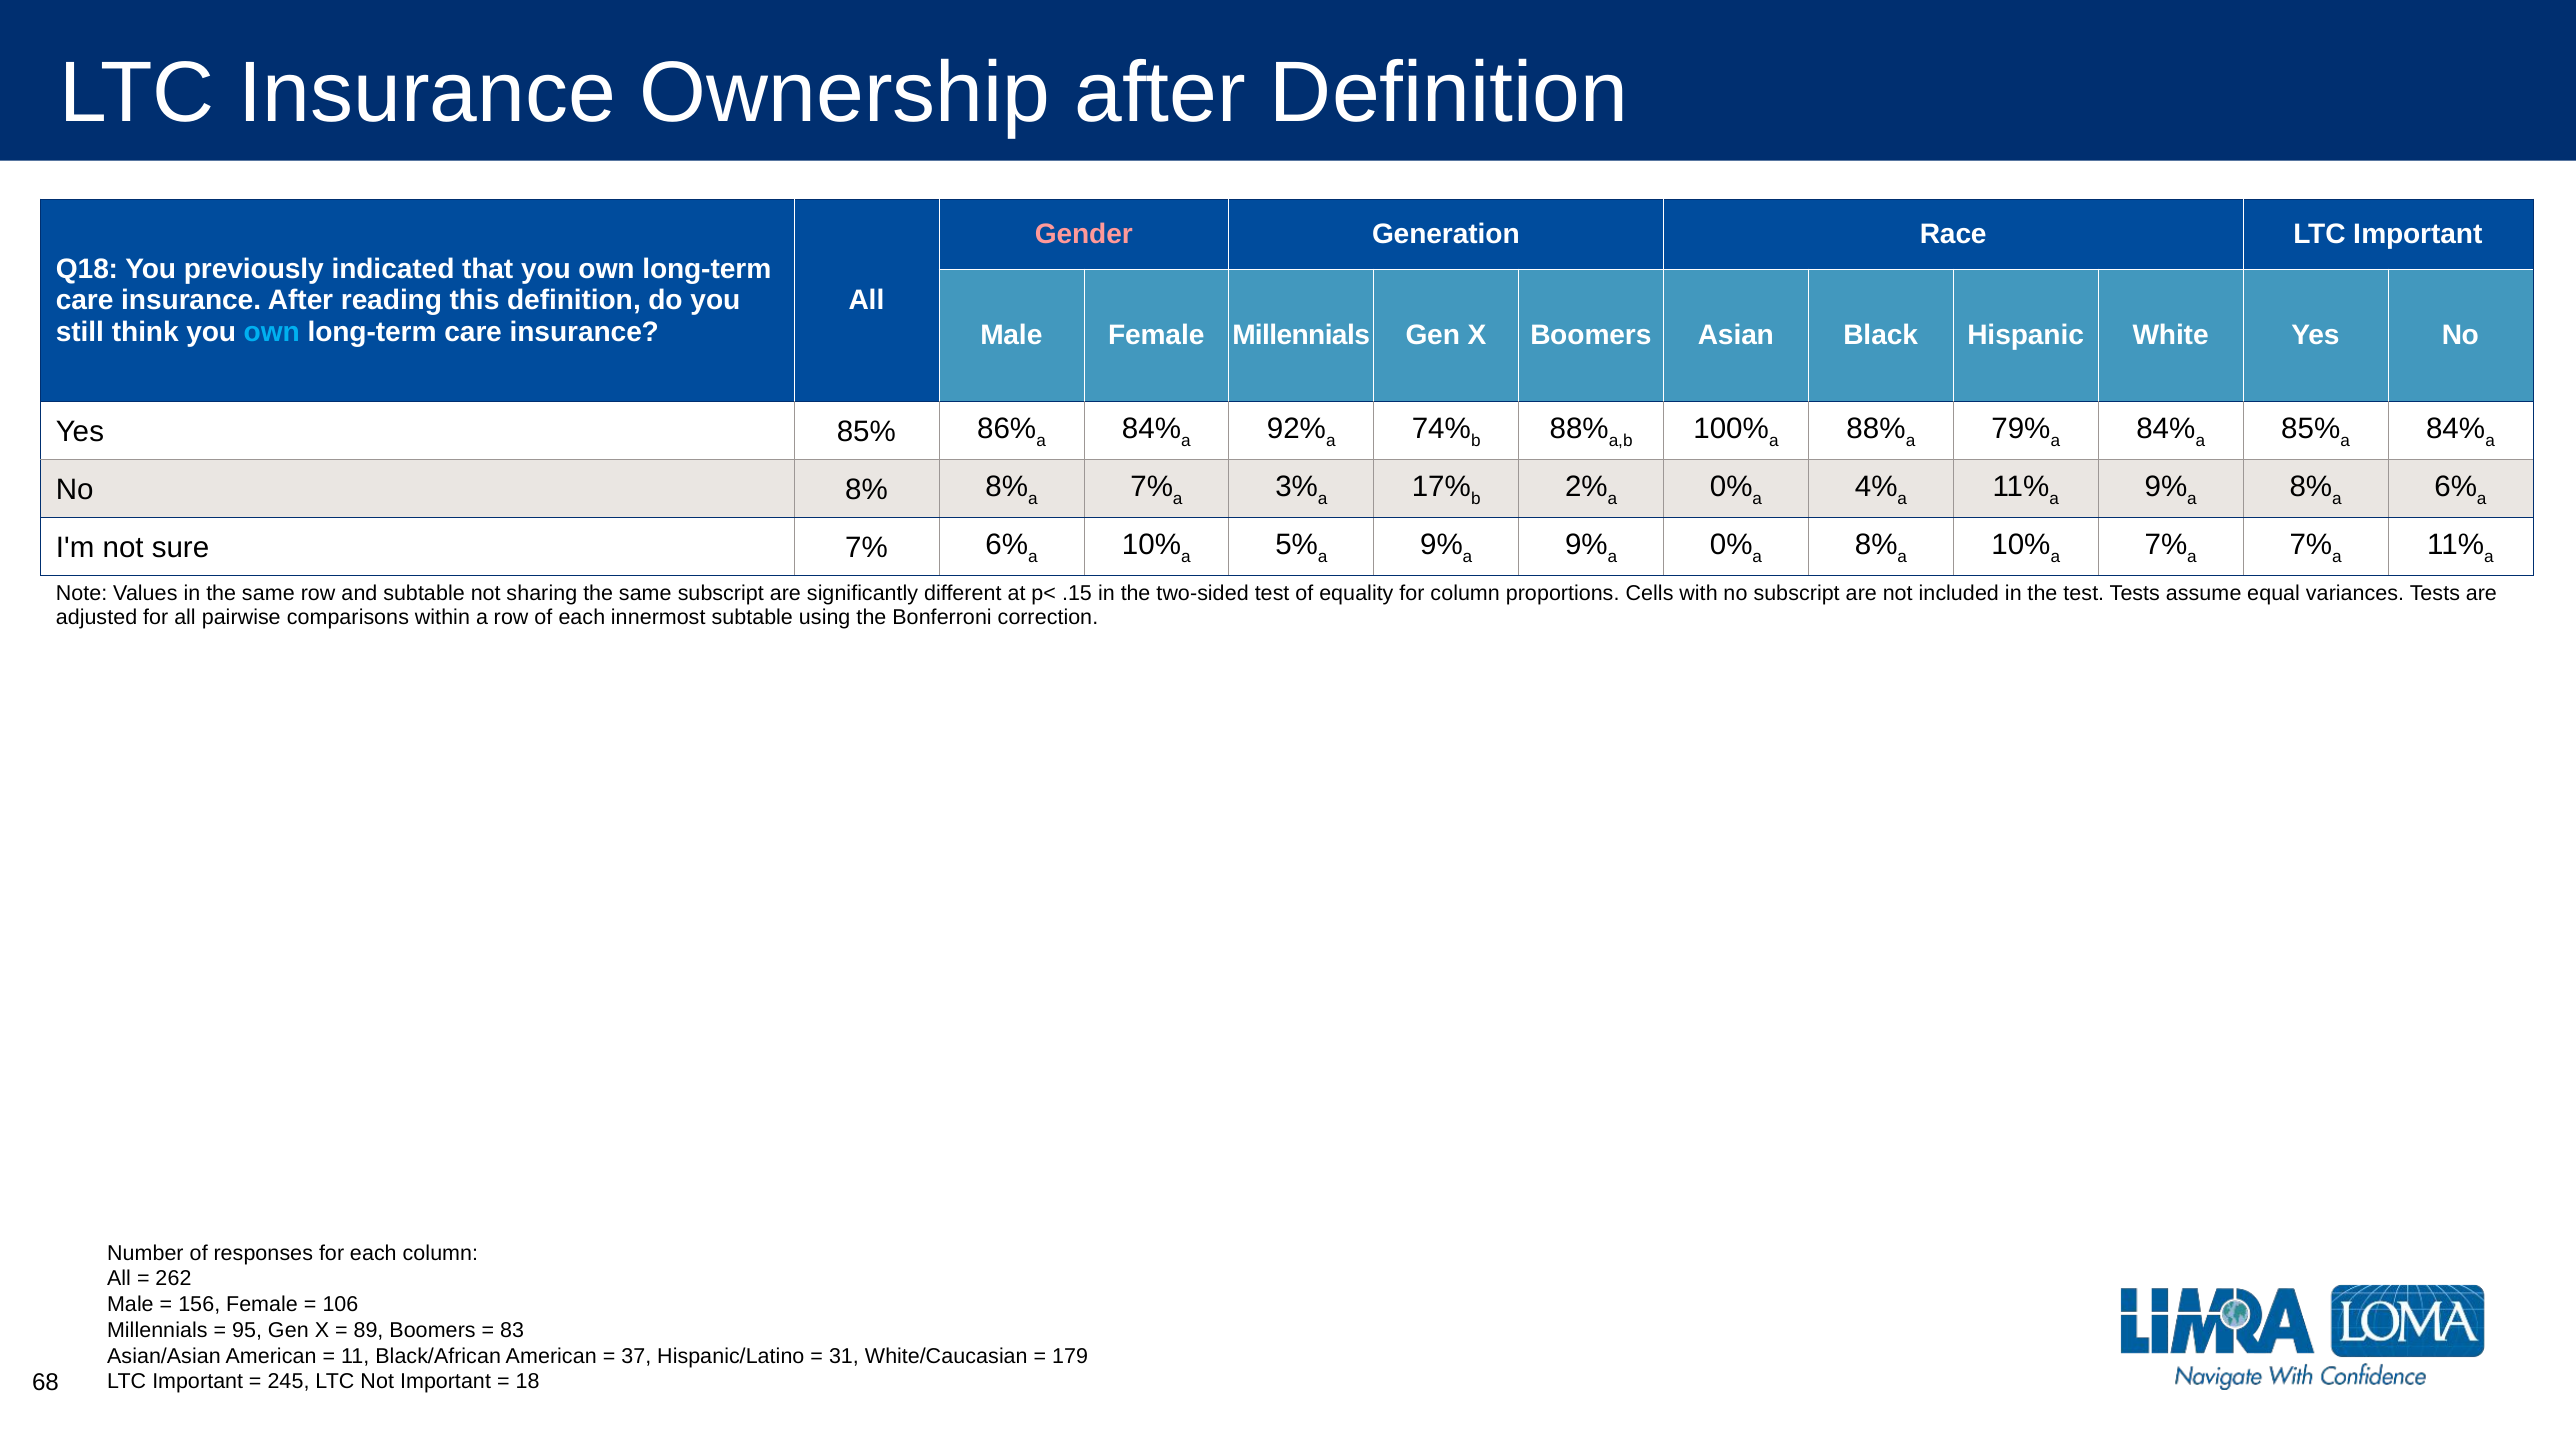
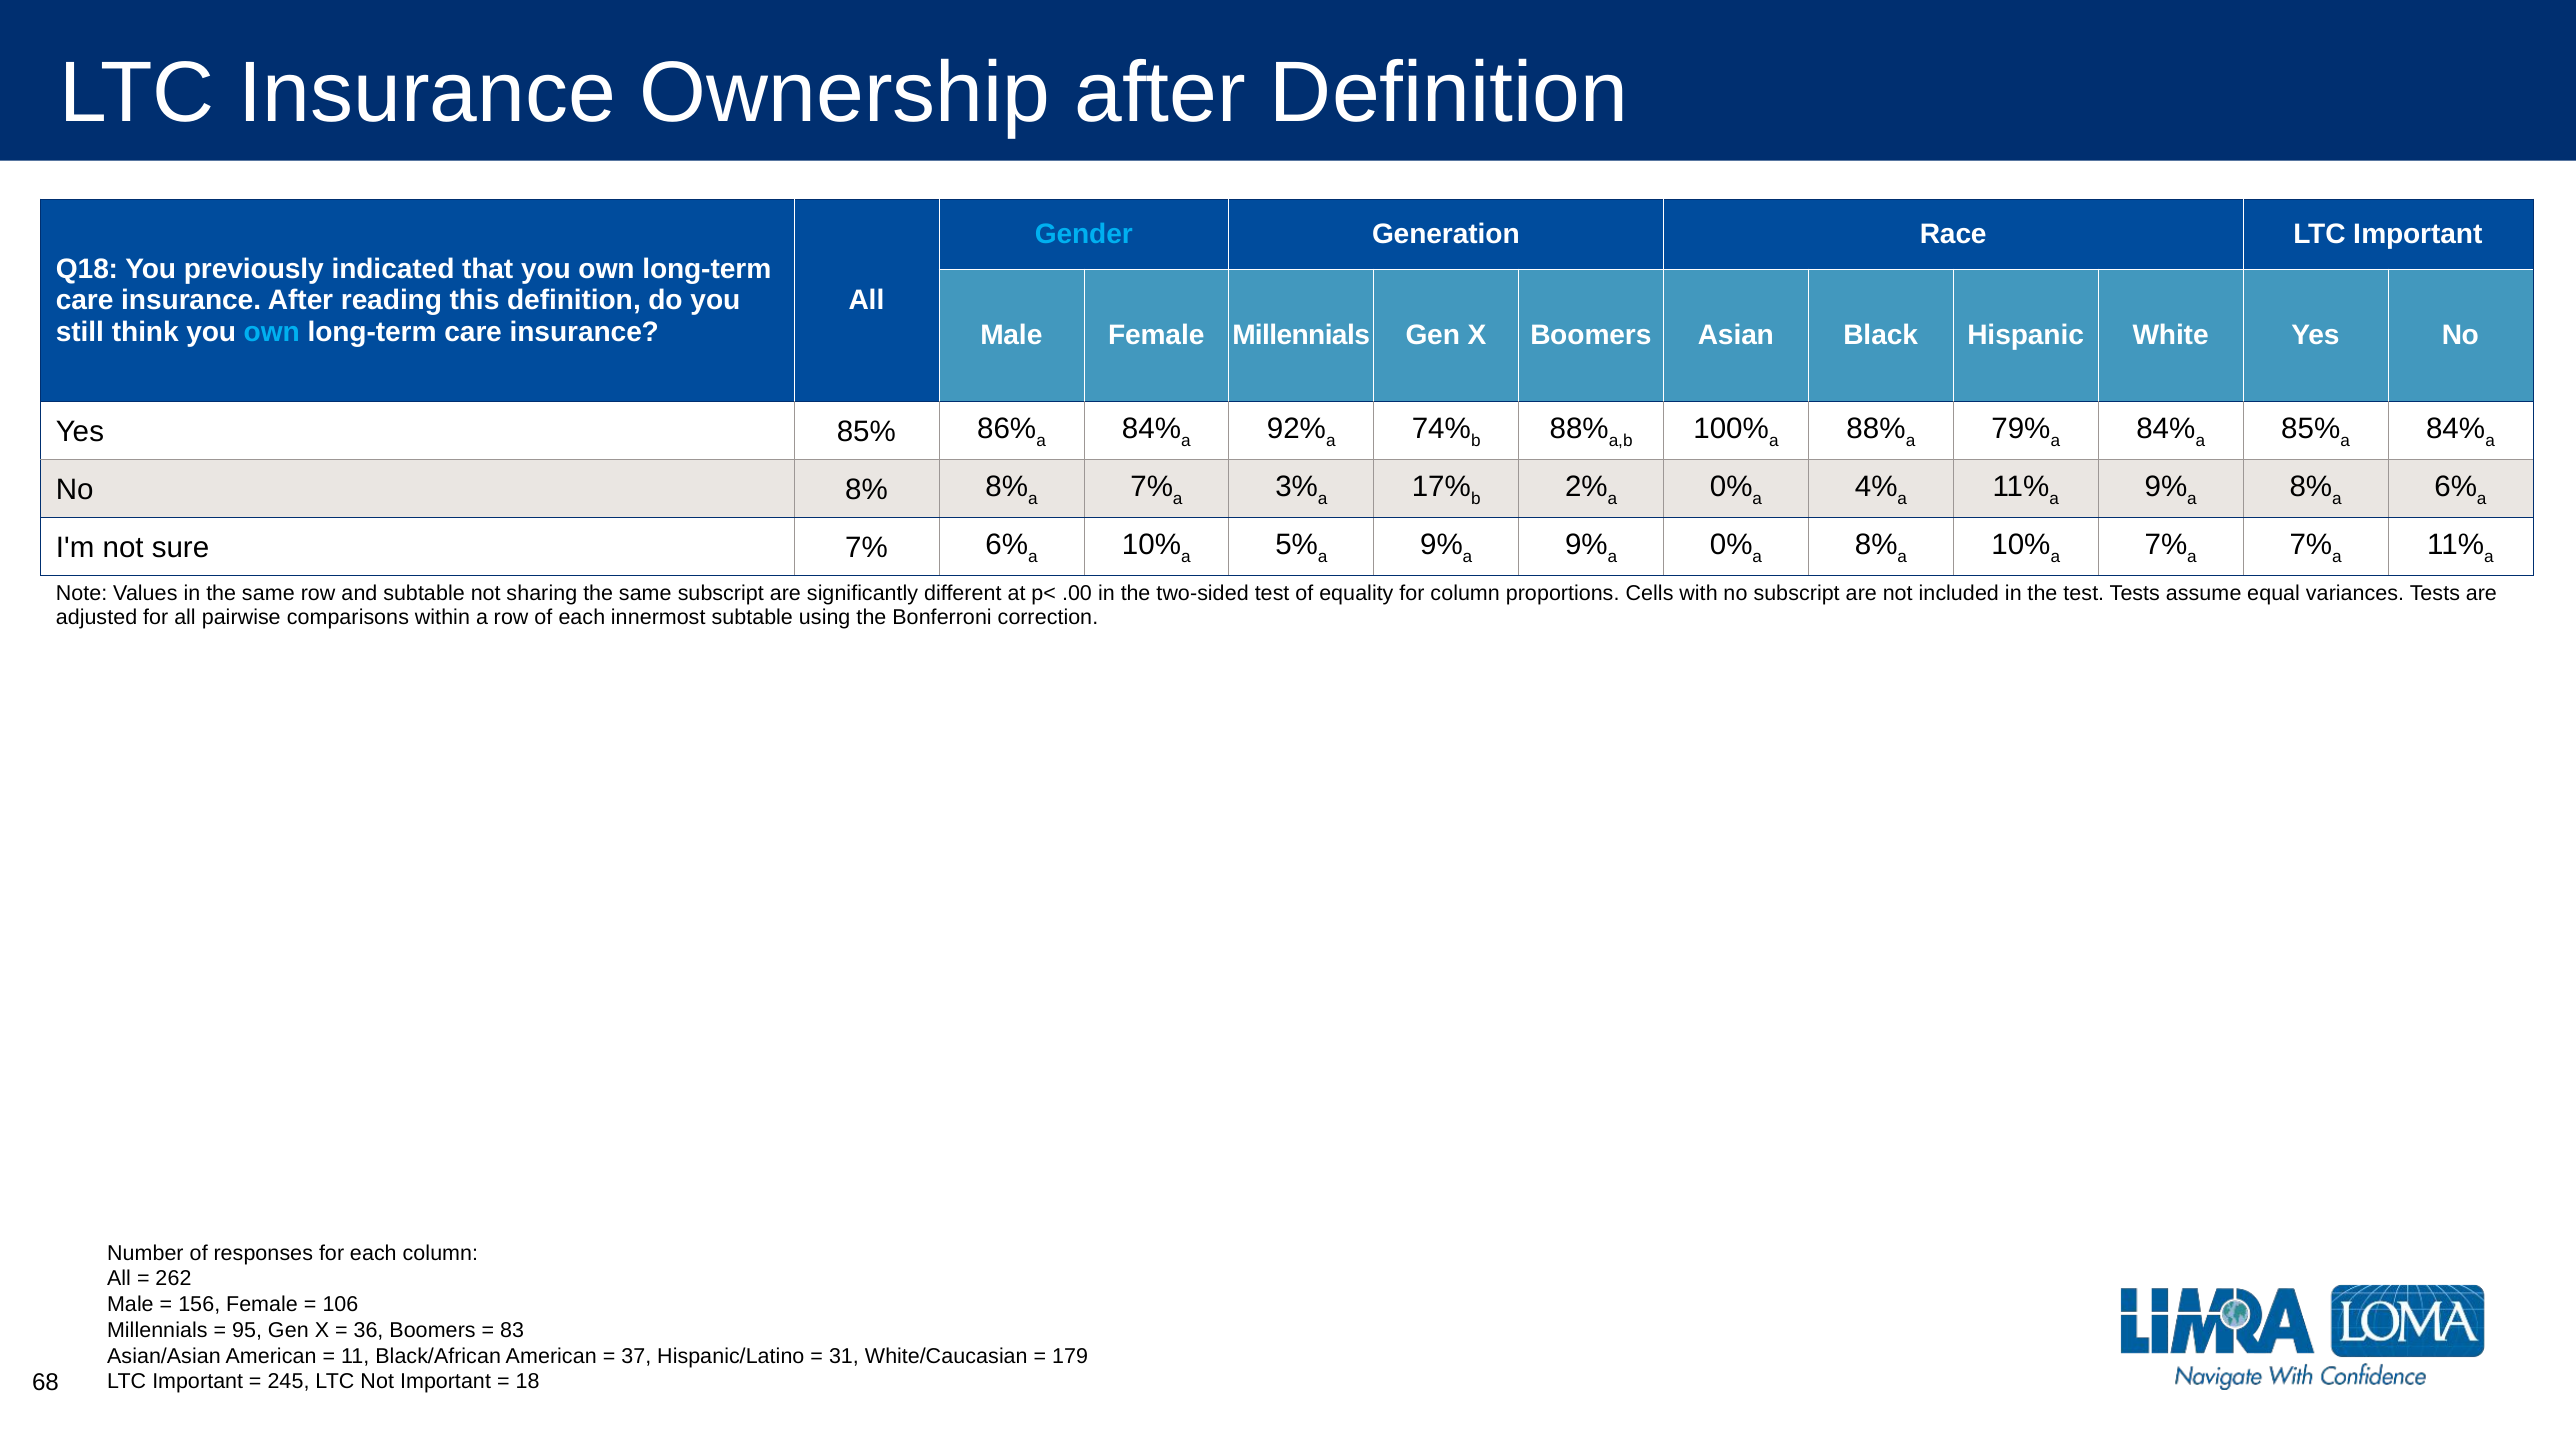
Gender colour: pink -> light blue
.15: .15 -> .00
89: 89 -> 36
